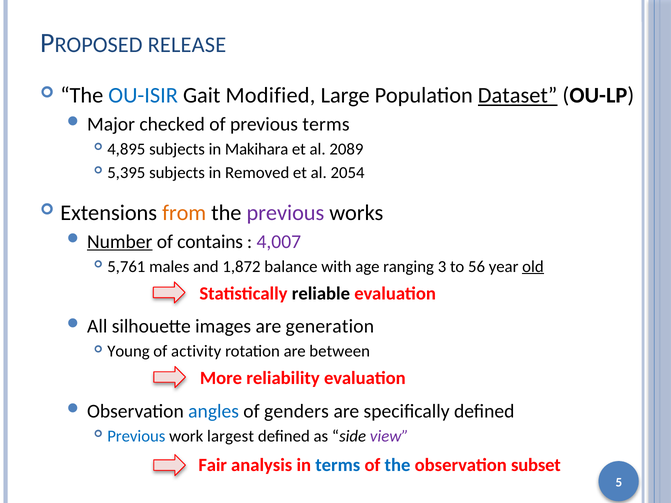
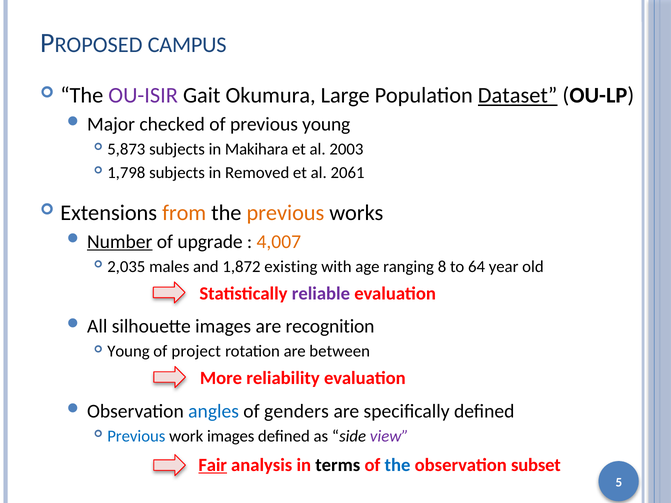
RELEASE: RELEASE -> CAMPUS
OU-ISIR colour: blue -> purple
Modified: Modified -> Okumura
previous terms: terms -> young
4,895: 4,895 -> 5,873
2089: 2089 -> 2003
5,395: 5,395 -> 1,798
2054: 2054 -> 2061
previous at (285, 213) colour: purple -> orange
contains: contains -> upgrade
4,007 colour: purple -> orange
5,761: 5,761 -> 2,035
balance: balance -> existing
3: 3 -> 8
56: 56 -> 64
old underline: present -> none
reliable colour: black -> purple
generation: generation -> recognition
activity: activity -> project
work largest: largest -> images
Fair underline: none -> present
terms at (338, 465) colour: blue -> black
